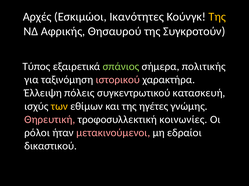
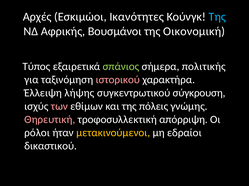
Της at (217, 17) colour: yellow -> light blue
Θησαυρού: Θησαυρού -> Βουσμάνοι
Συγκροτούν: Συγκροτούν -> Οικονομική
πόλεις: πόλεις -> λήψης
κατασκευή: κατασκευή -> σύγκρουση
των colour: yellow -> pink
ηγέτες: ηγέτες -> πόλεις
κοινωνίες: κοινωνίες -> απόρριψη
μετακινούμενοι colour: pink -> yellow
